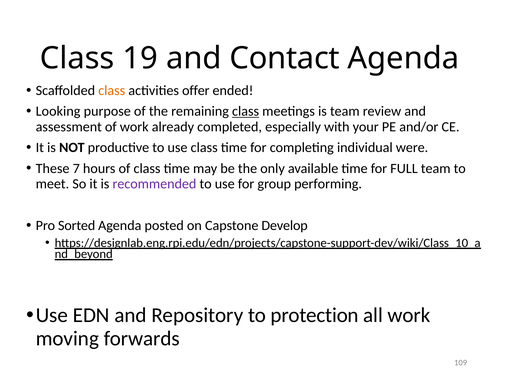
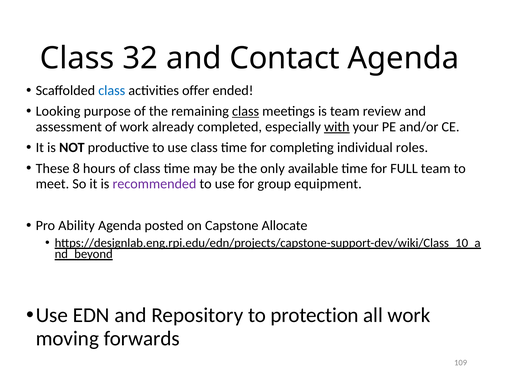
19: 19 -> 32
class at (112, 91) colour: orange -> blue
with underline: none -> present
were: were -> roles
7: 7 -> 8
performing: performing -> equipment
Sorted: Sorted -> Ability
Develop: Develop -> Allocate
